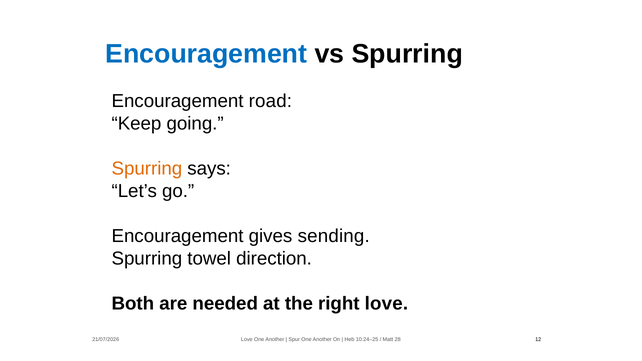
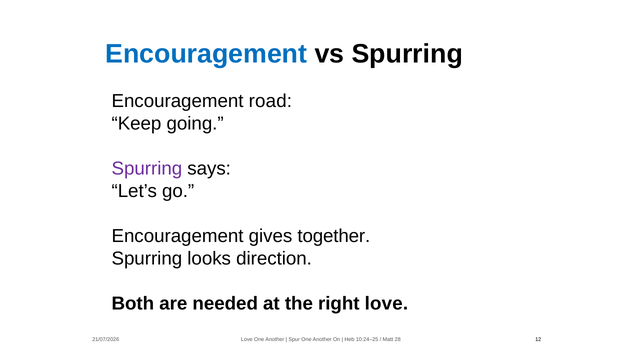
Spurring at (147, 169) colour: orange -> purple
sending: sending -> together
towel: towel -> looks
